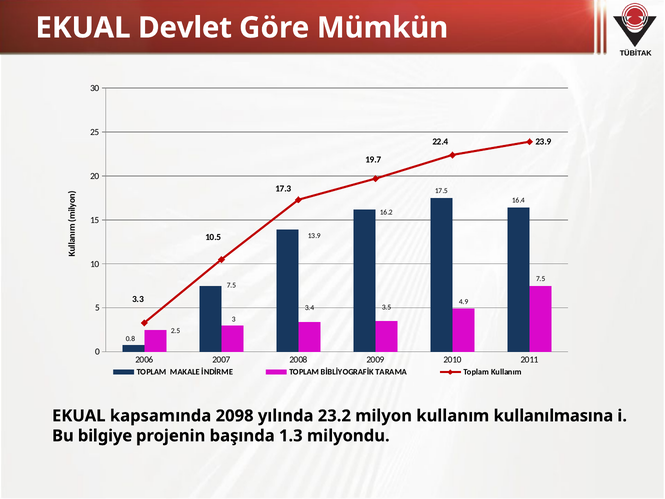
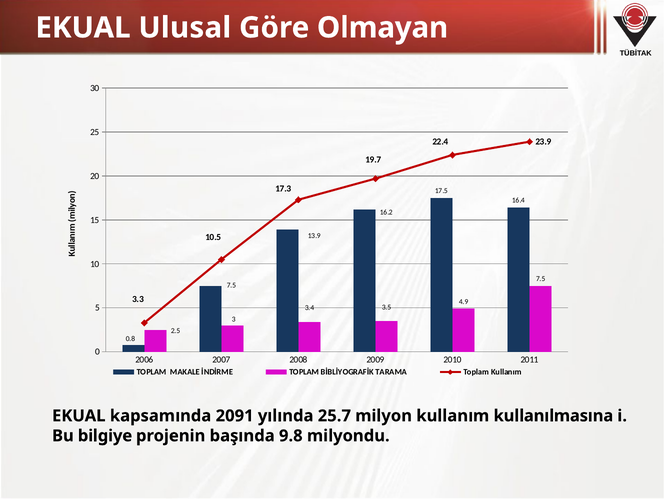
Devlet: Devlet -> Ulusal
Mümkün: Mümkün -> Olmayan
2098: 2098 -> 2091
23.2: 23.2 -> 25.7
1.3: 1.3 -> 9.8
